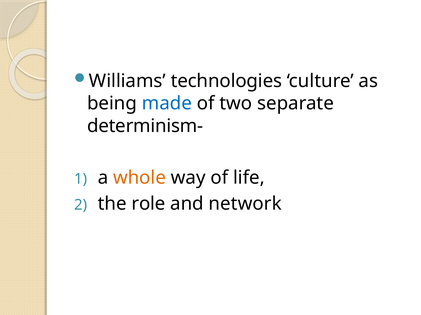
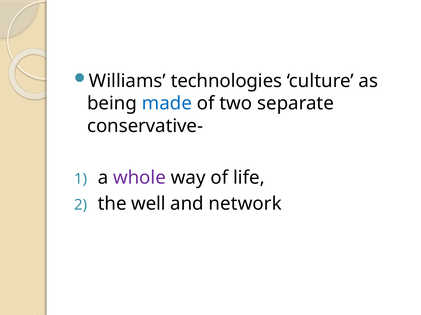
determinism-: determinism- -> conservative-
whole colour: orange -> purple
role: role -> well
